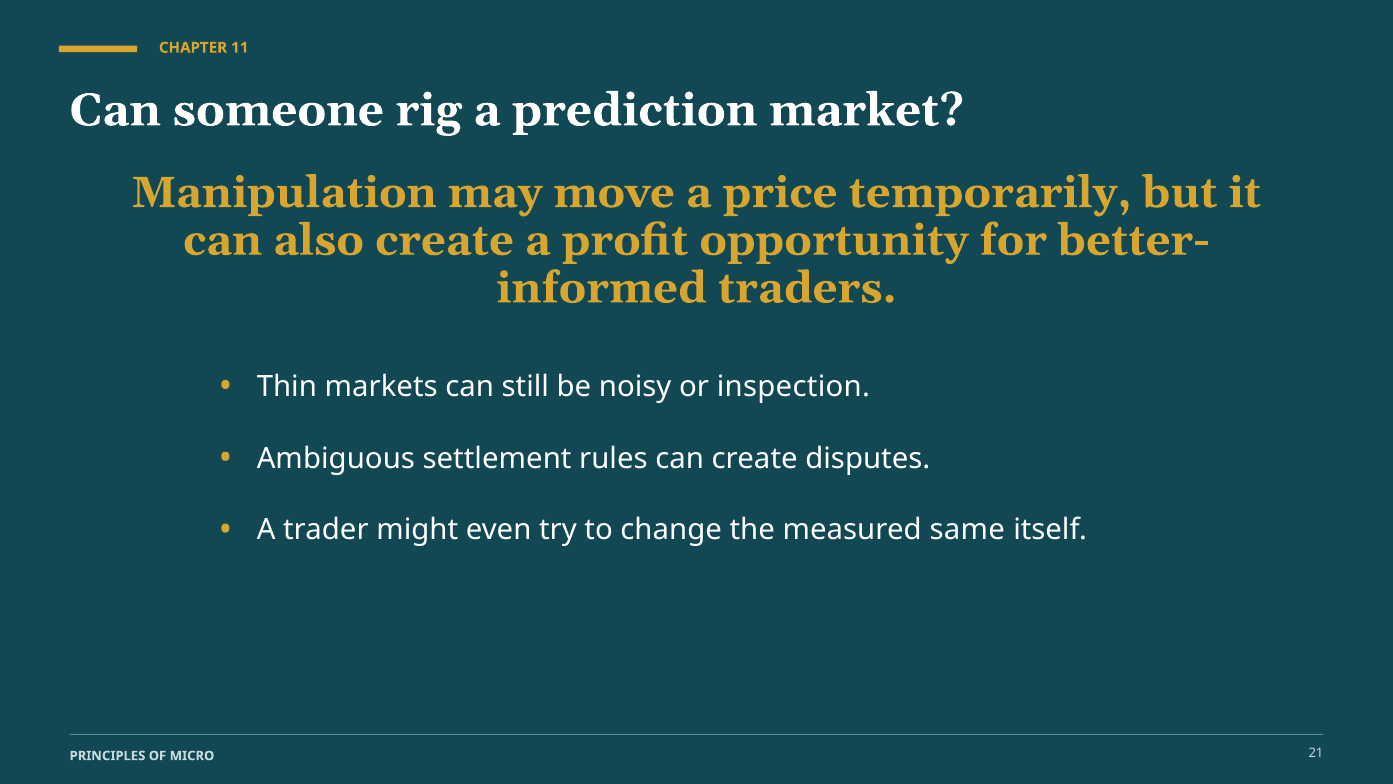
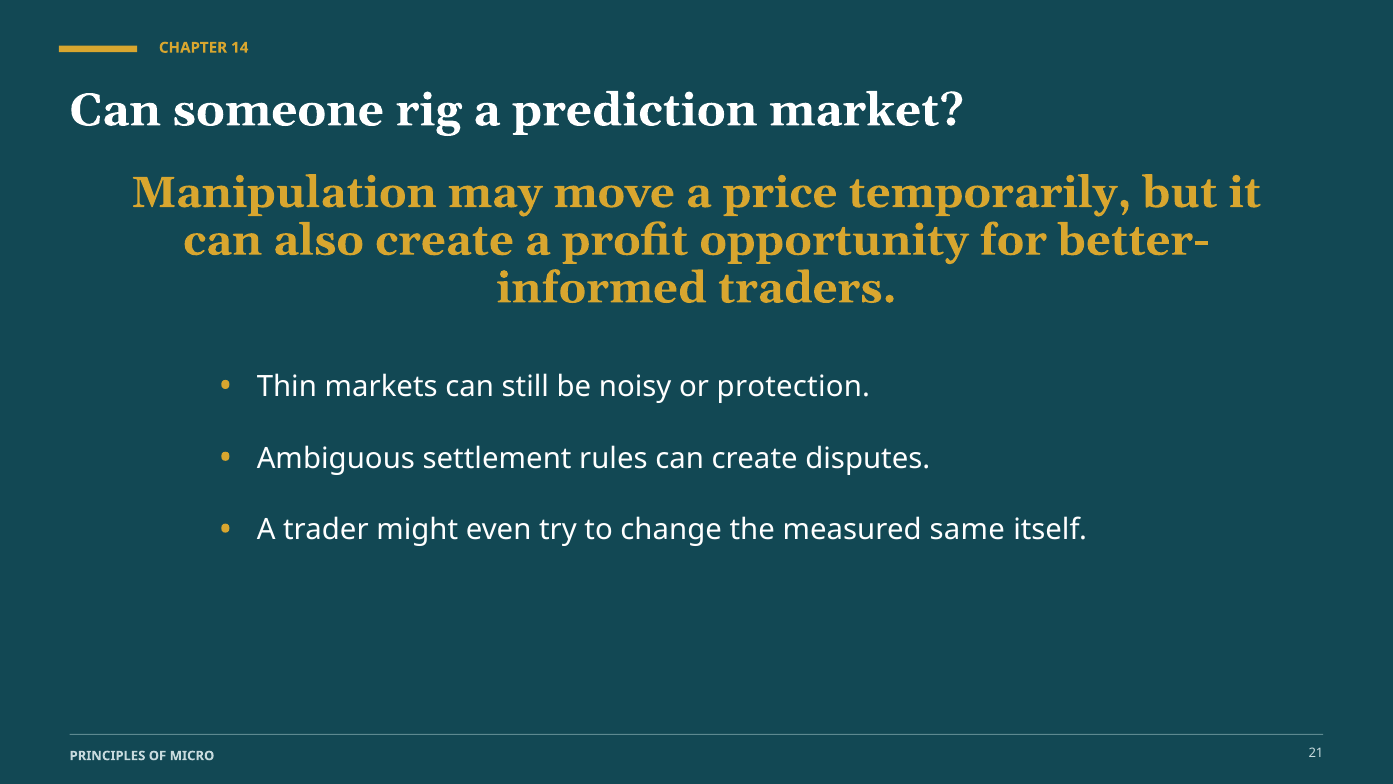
11: 11 -> 14
inspection: inspection -> protection
